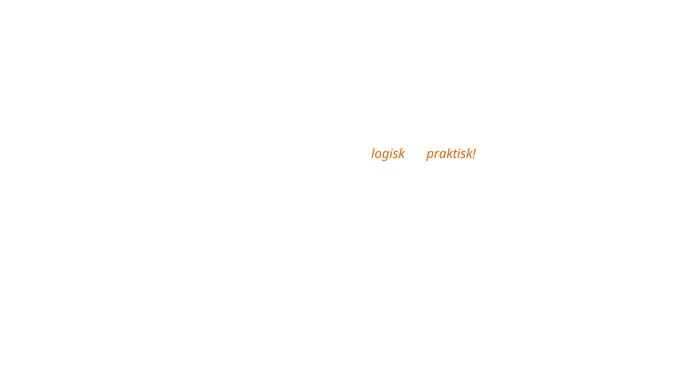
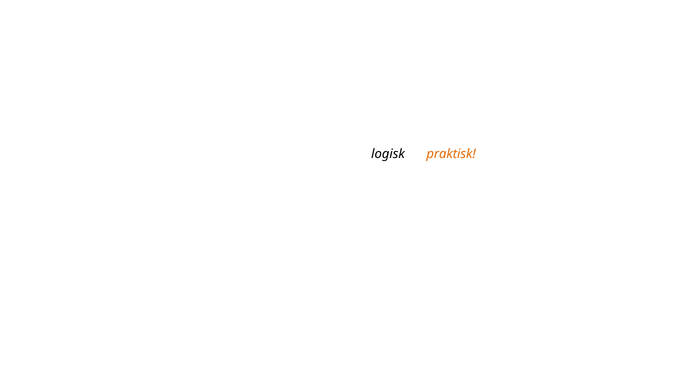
logisk colour: orange -> black
